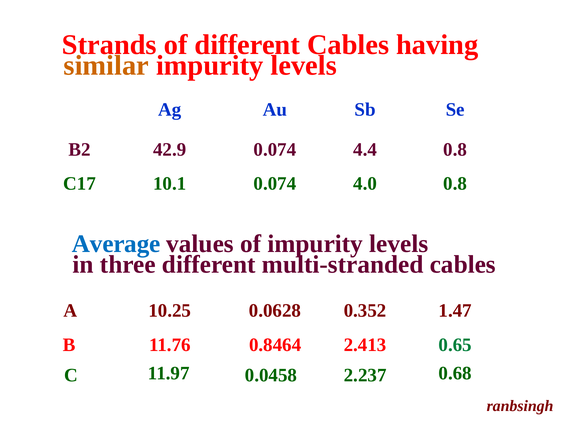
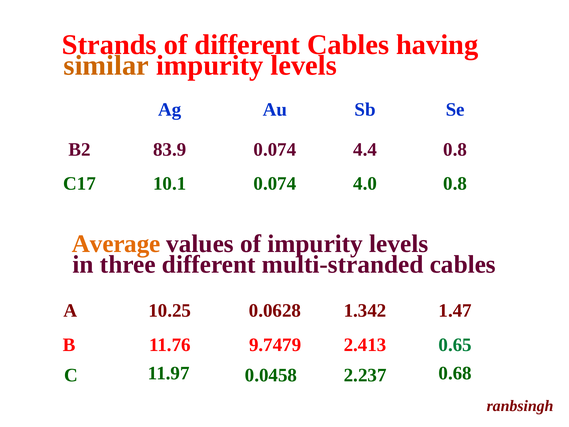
42.9: 42.9 -> 83.9
Average colour: blue -> orange
0.352: 0.352 -> 1.342
0.8464: 0.8464 -> 9.7479
